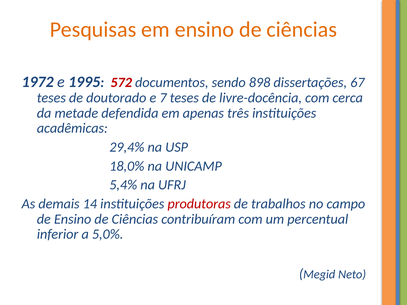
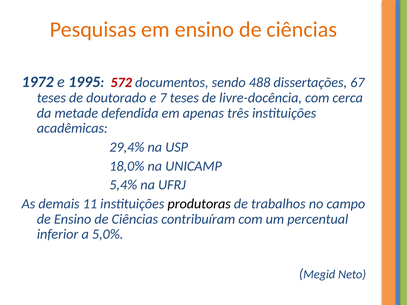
898: 898 -> 488
14: 14 -> 11
produtoras colour: red -> black
